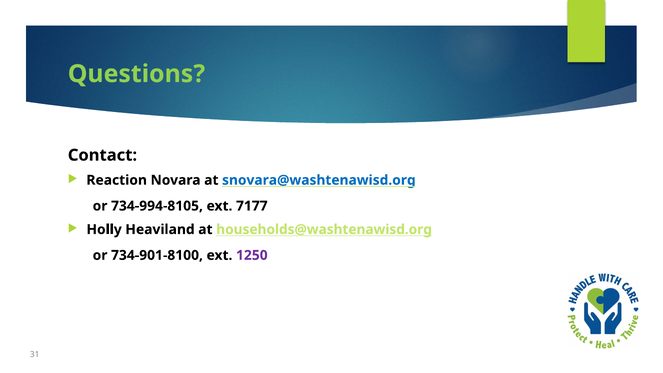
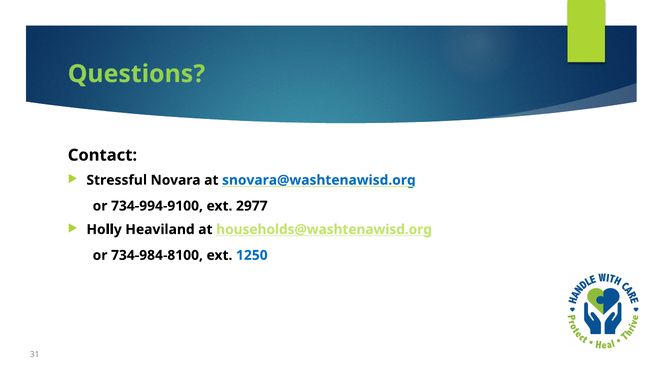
Reaction: Reaction -> Stressful
734-994-8105: 734-994-8105 -> 734-994-9100
7177: 7177 -> 2977
734-901-8100: 734-901-8100 -> 734-984-8100
1250 colour: purple -> blue
